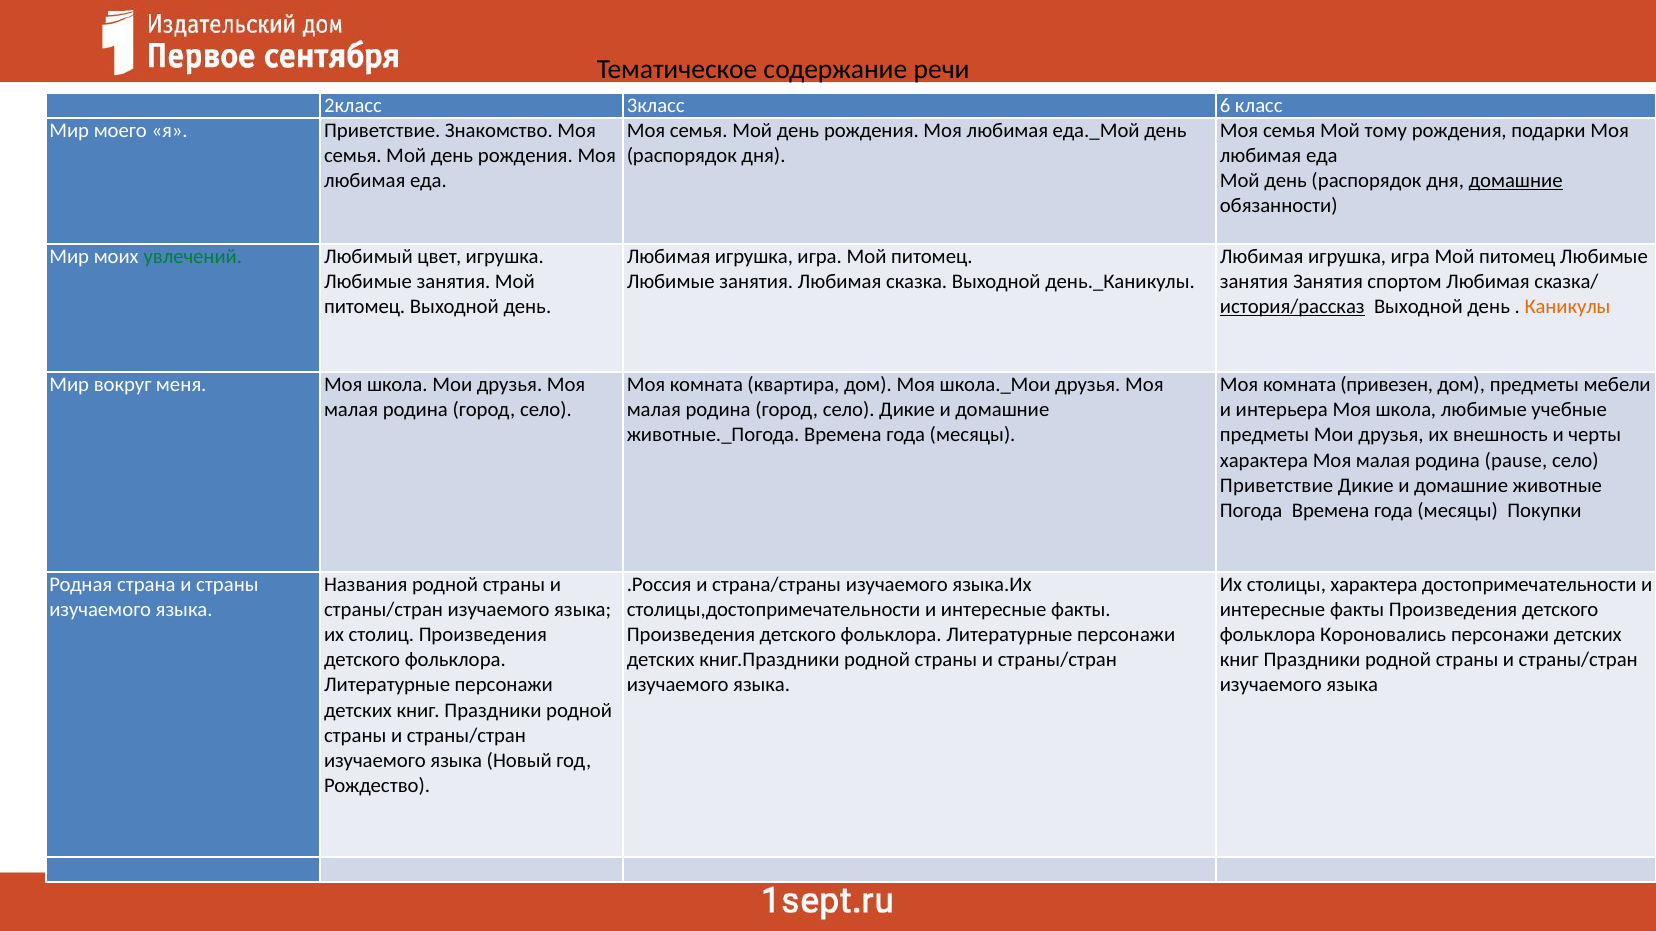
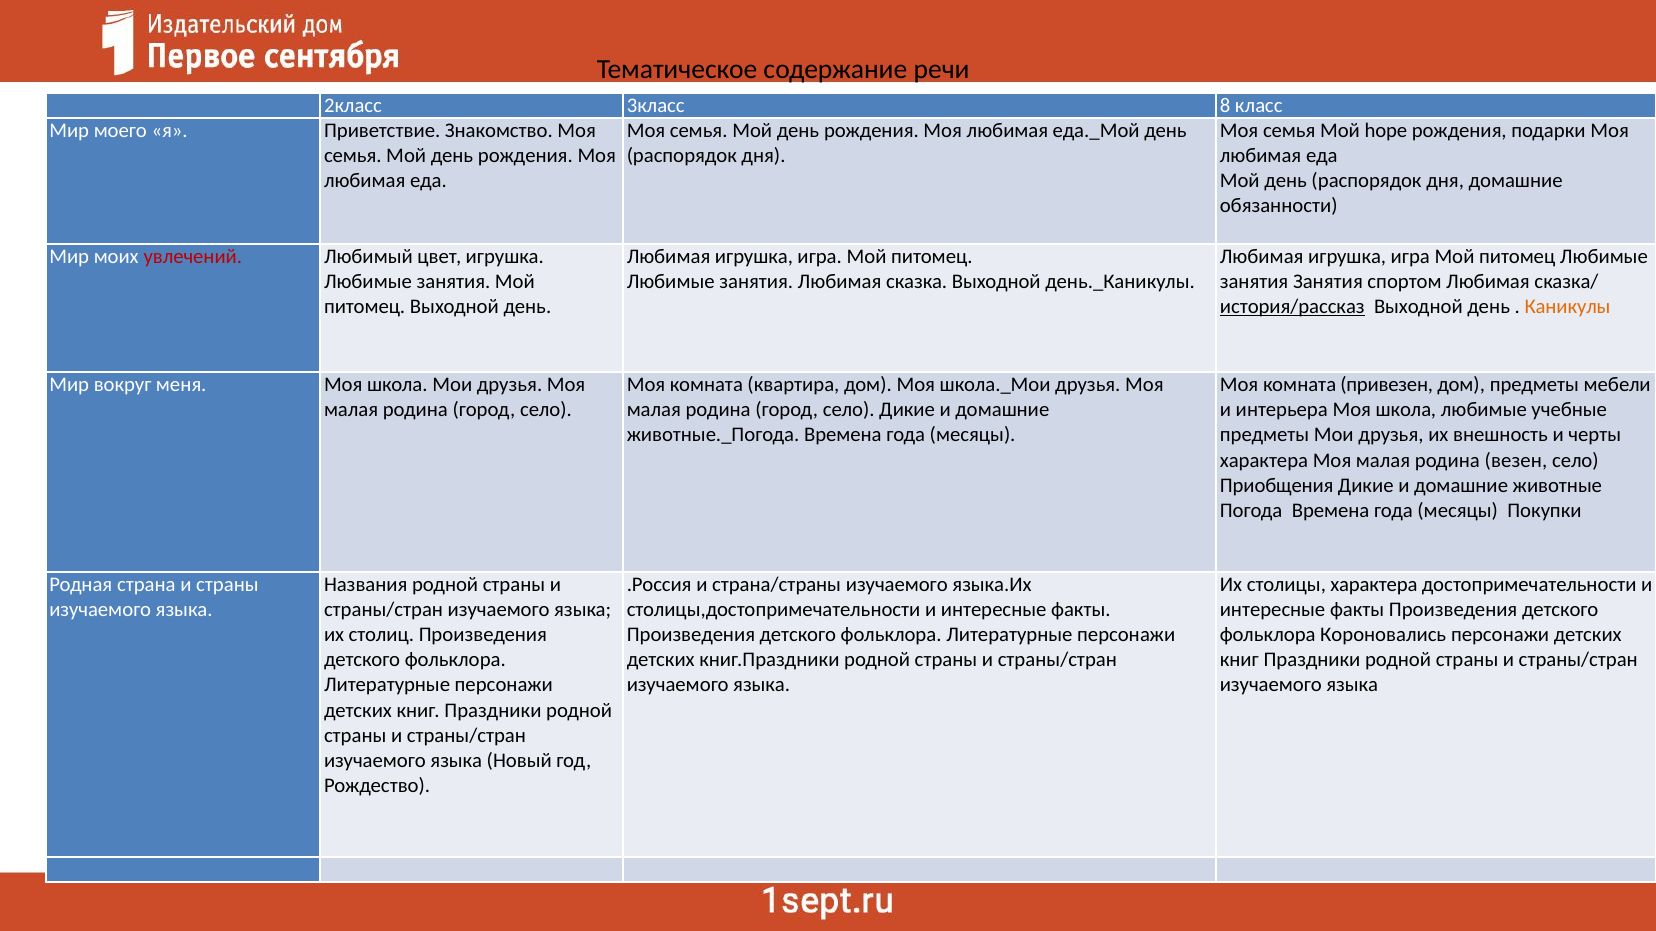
6: 6 -> 8
тому: тому -> hope
домашние at (1516, 181) underline: present -> none
увлечений colour: green -> red
pause: pause -> везен
Приветствие at (1277, 486): Приветствие -> Приобщения
